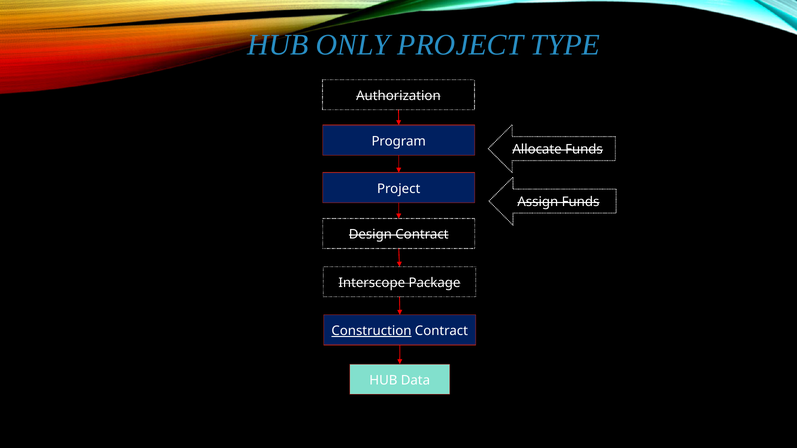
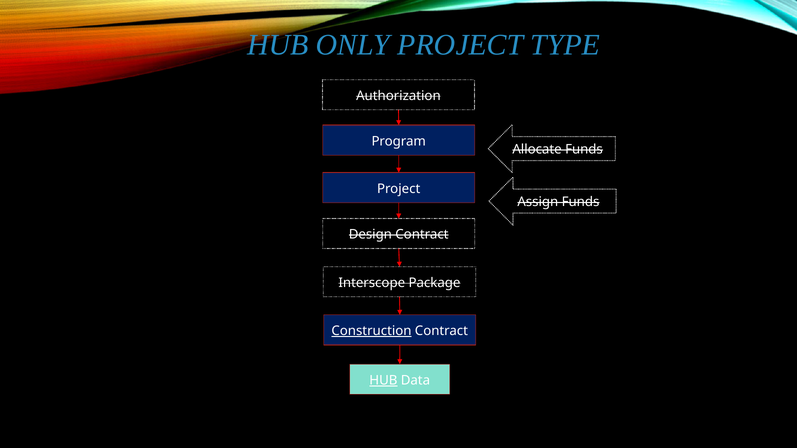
HUB at (383, 380) underline: none -> present
